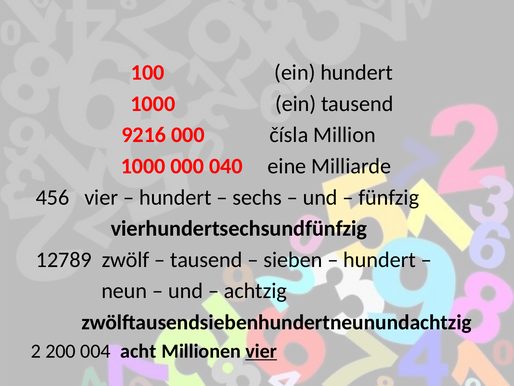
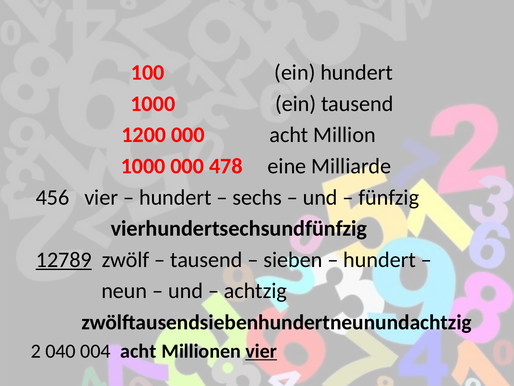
9216: 9216 -> 1200
000 čísla: čísla -> acht
040: 040 -> 478
12789 underline: none -> present
200: 200 -> 040
